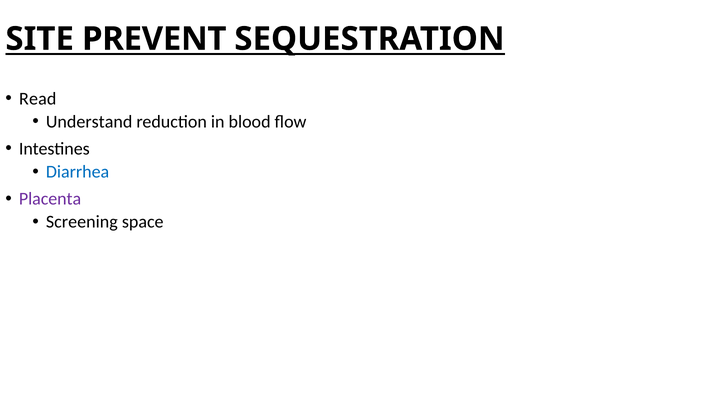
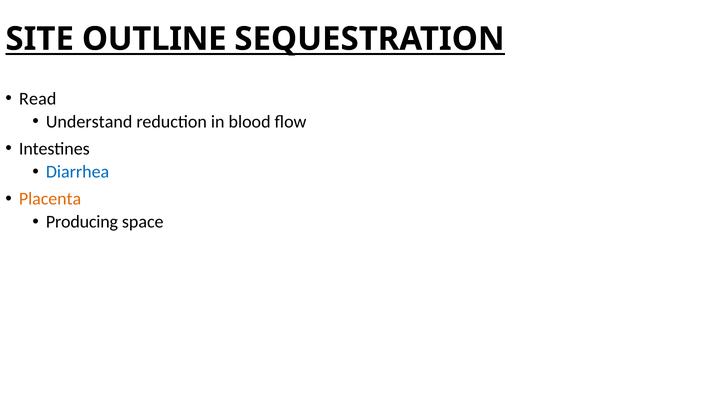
PREVENT: PREVENT -> OUTLINE
Placenta colour: purple -> orange
Screening: Screening -> Producing
